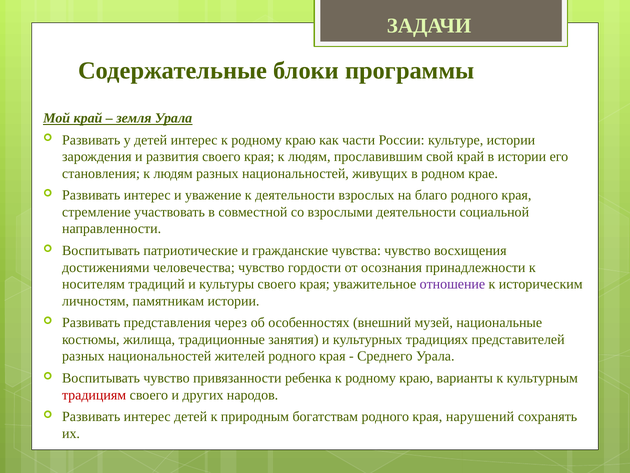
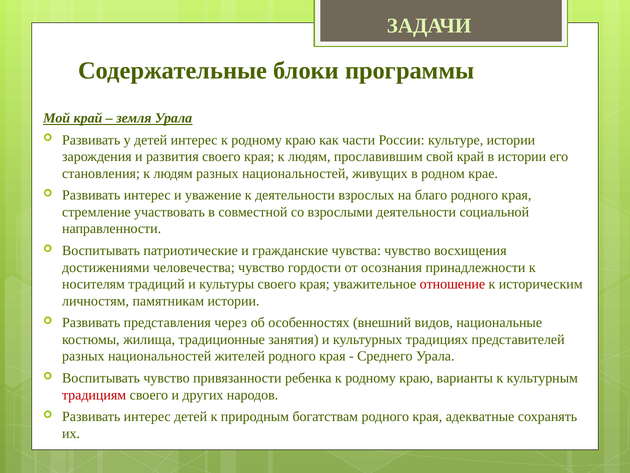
отношение colour: purple -> red
музей: музей -> видов
нарушений: нарушений -> адекватные
